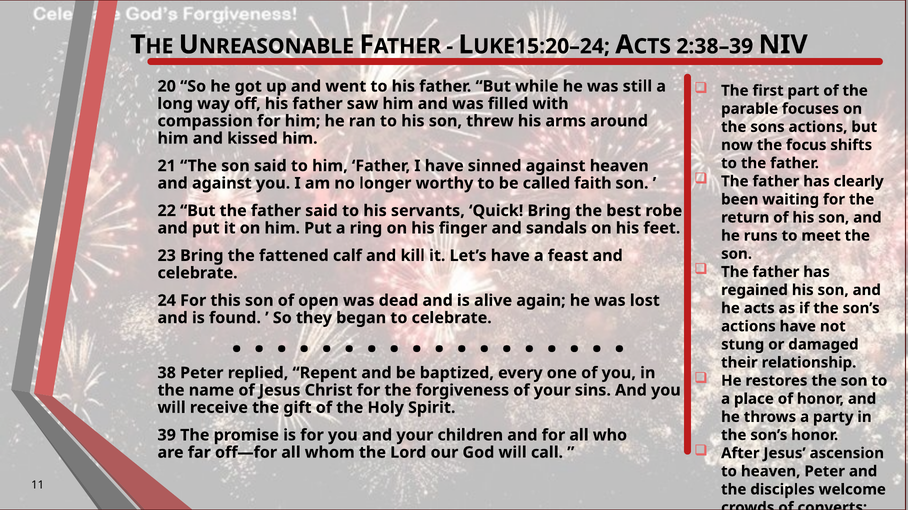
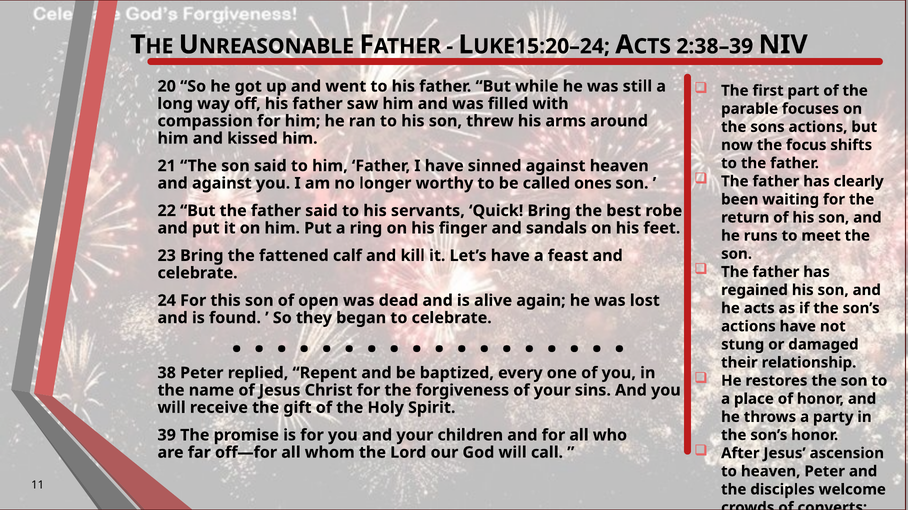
called faith: faith -> ones
